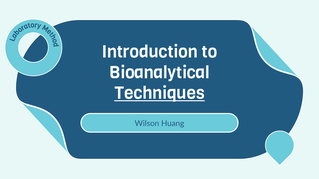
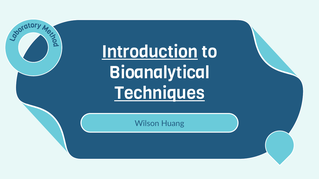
Introduction underline: none -> present
